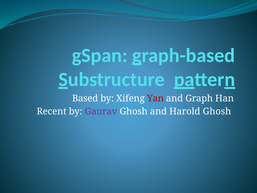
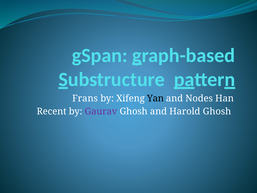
Based: Based -> Frans
Yan colour: red -> black
Graph: Graph -> Nodes
